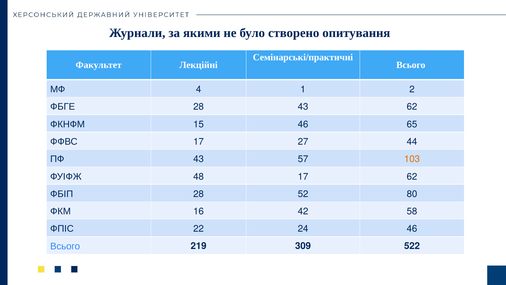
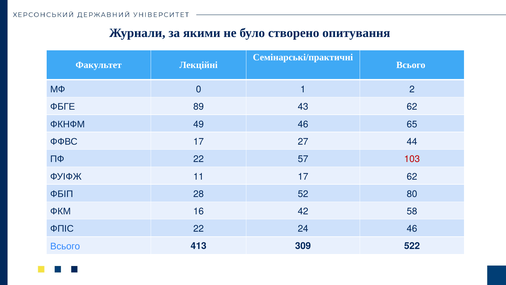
4: 4 -> 0
ФБГЕ 28: 28 -> 89
15: 15 -> 49
ПФ 43: 43 -> 22
103 colour: orange -> red
48: 48 -> 11
219: 219 -> 413
